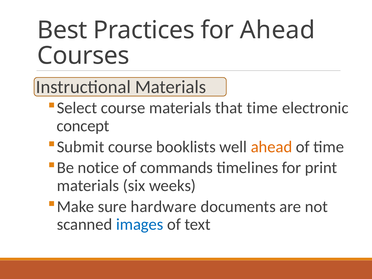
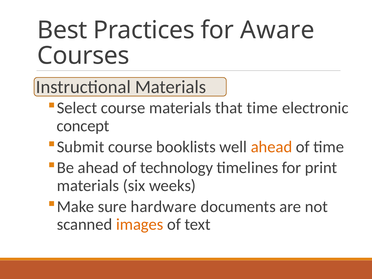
for Ahead: Ahead -> Aware
Be notice: notice -> ahead
commands: commands -> technology
images colour: blue -> orange
